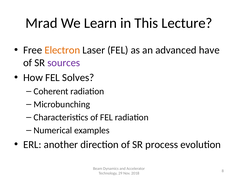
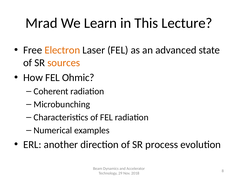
have: have -> state
sources colour: purple -> orange
Solves: Solves -> Ohmic
